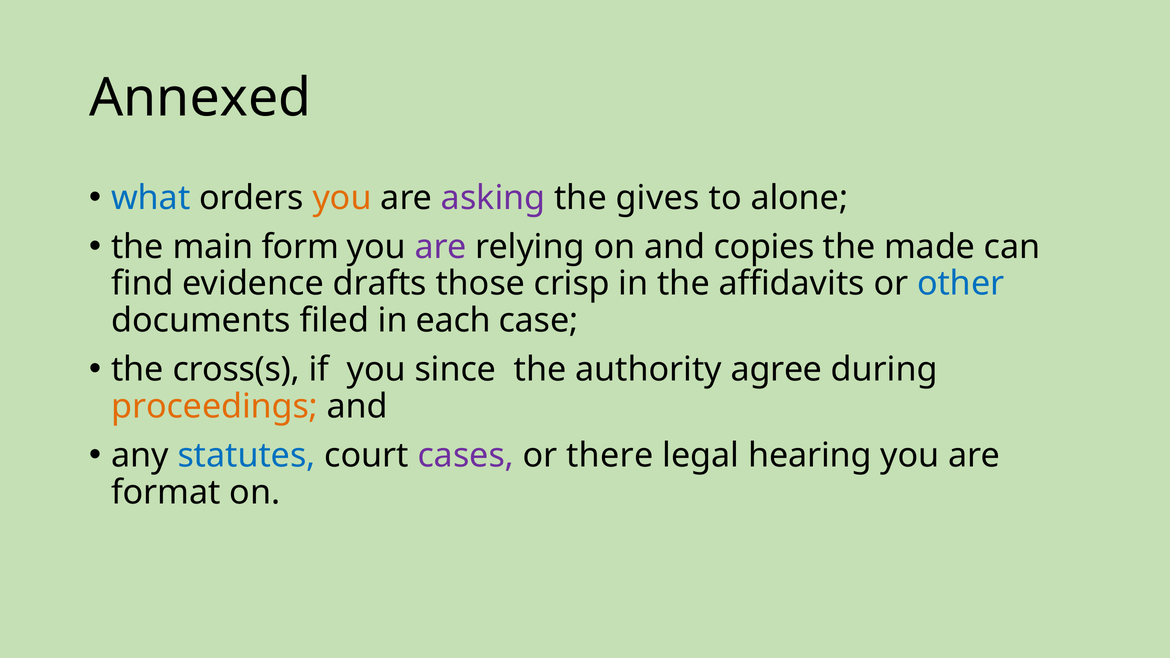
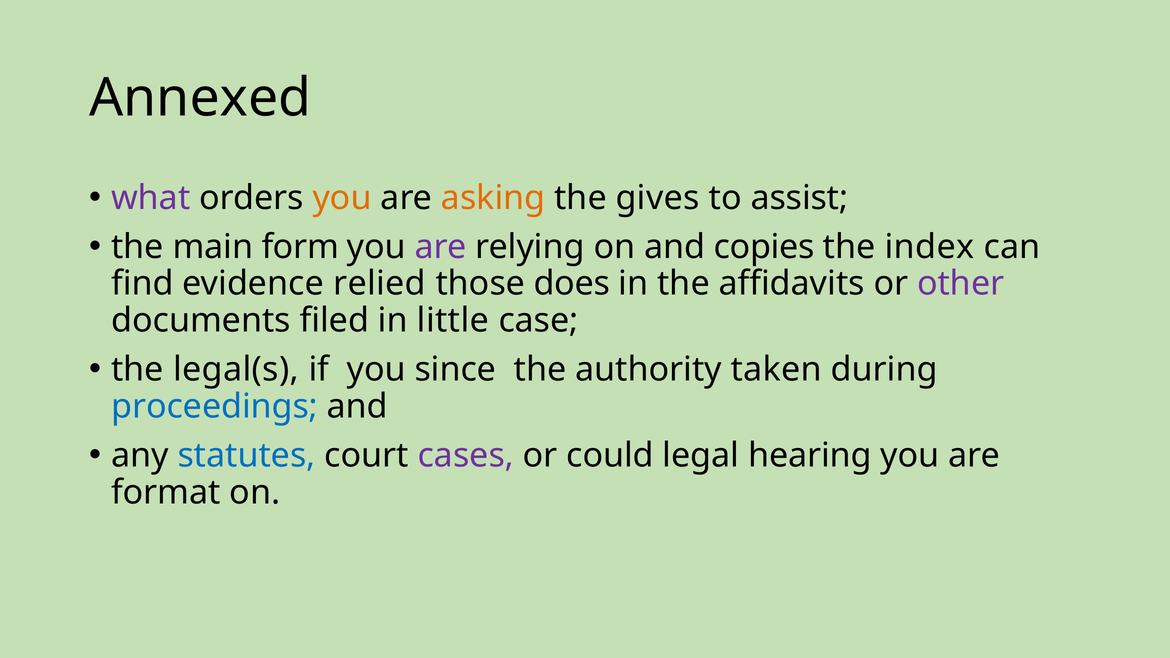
what colour: blue -> purple
asking colour: purple -> orange
alone: alone -> assist
made: made -> index
drafts: drafts -> relied
crisp: crisp -> does
other colour: blue -> purple
each: each -> little
cross(s: cross(s -> legal(s
agree: agree -> taken
proceedings colour: orange -> blue
there: there -> could
